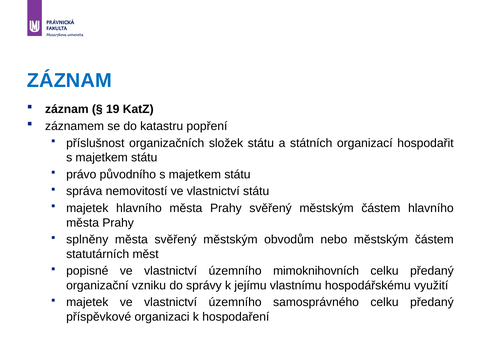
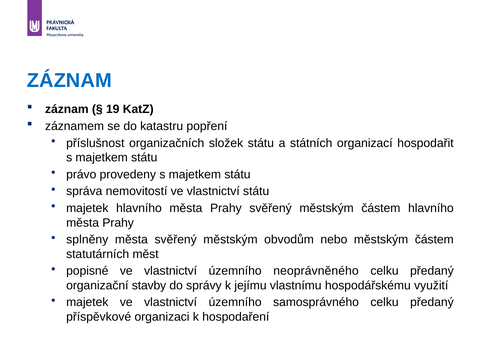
původního: původního -> provedeny
mimoknihovních: mimoknihovních -> neoprávněného
vzniku: vzniku -> stavby
